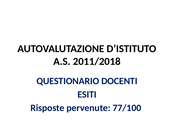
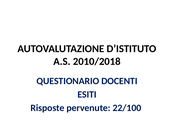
2011/2018: 2011/2018 -> 2010/2018
77/100: 77/100 -> 22/100
